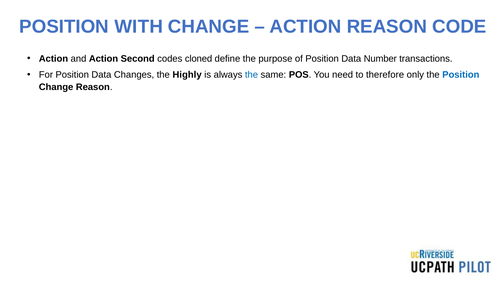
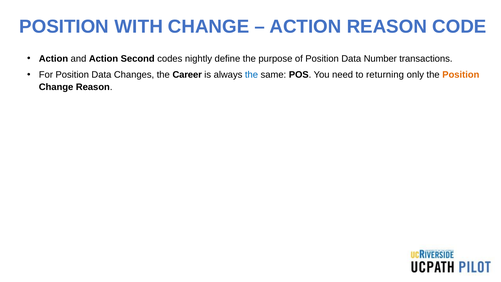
cloned: cloned -> nightly
Highly: Highly -> Career
therefore: therefore -> returning
Position at (461, 75) colour: blue -> orange
